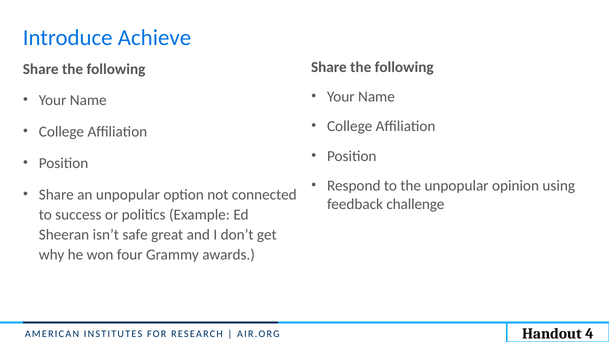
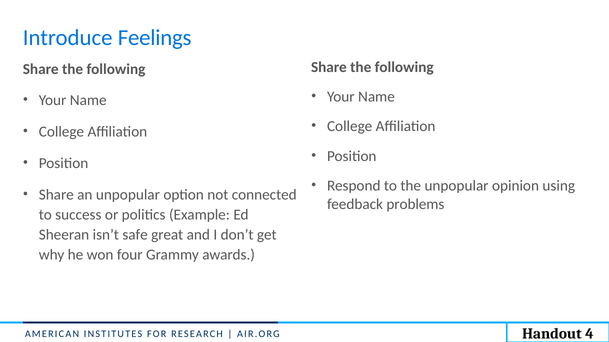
Achieve: Achieve -> Feelings
challenge: challenge -> problems
